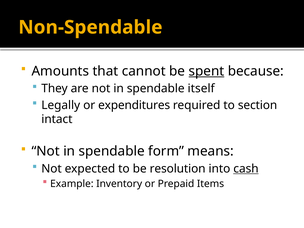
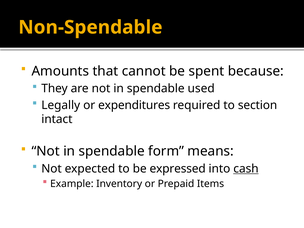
spent underline: present -> none
itself: itself -> used
resolution: resolution -> expressed
